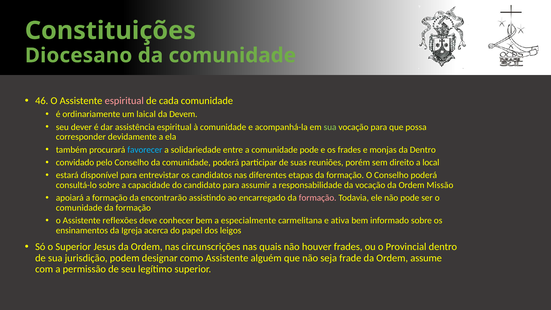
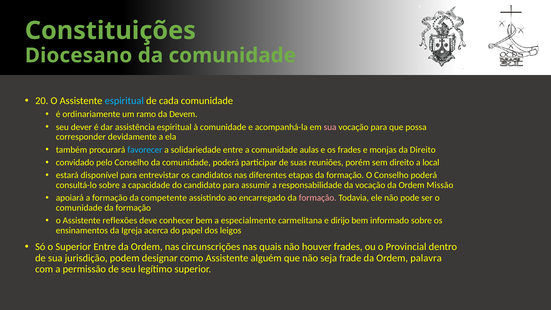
46: 46 -> 20
espiritual at (124, 101) colour: pink -> light blue
laical: laical -> ramo
sua at (330, 127) colour: light green -> pink
comunidade pode: pode -> aulas
da Dentro: Dentro -> Direito
encontrarão: encontrarão -> competente
ativa: ativa -> dirijo
Superior Jesus: Jesus -> Entre
assume: assume -> palavra
